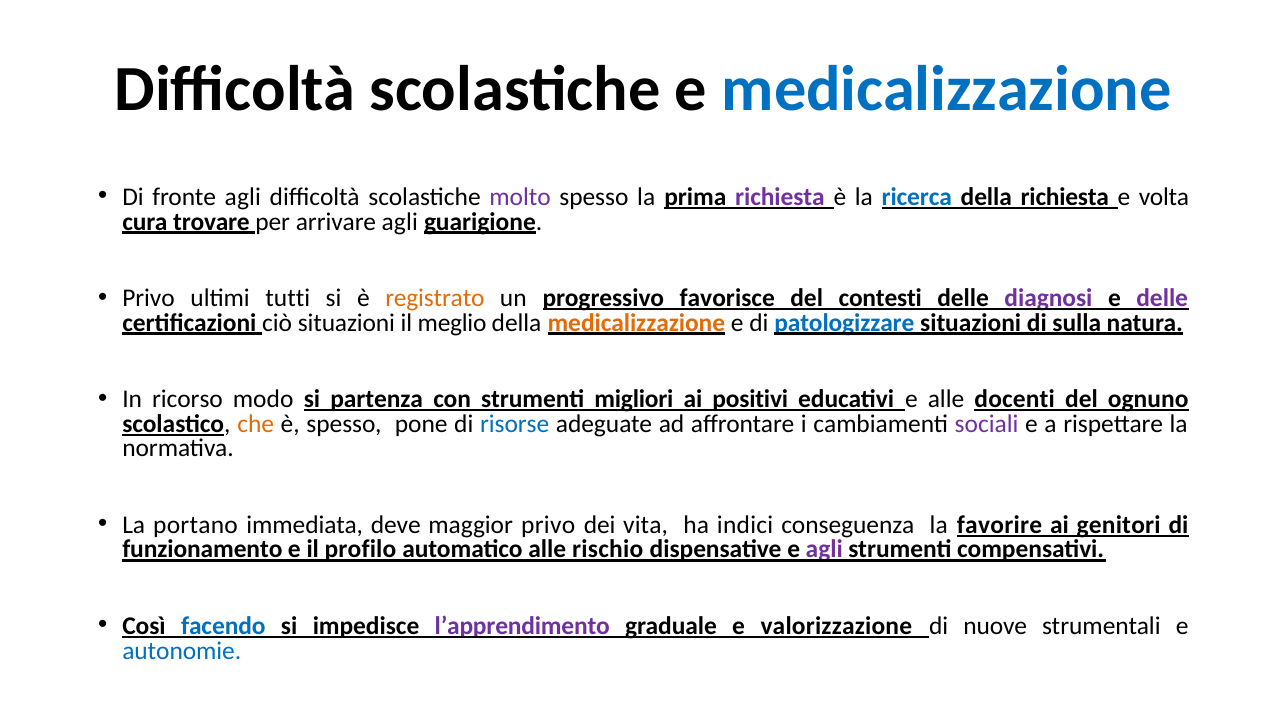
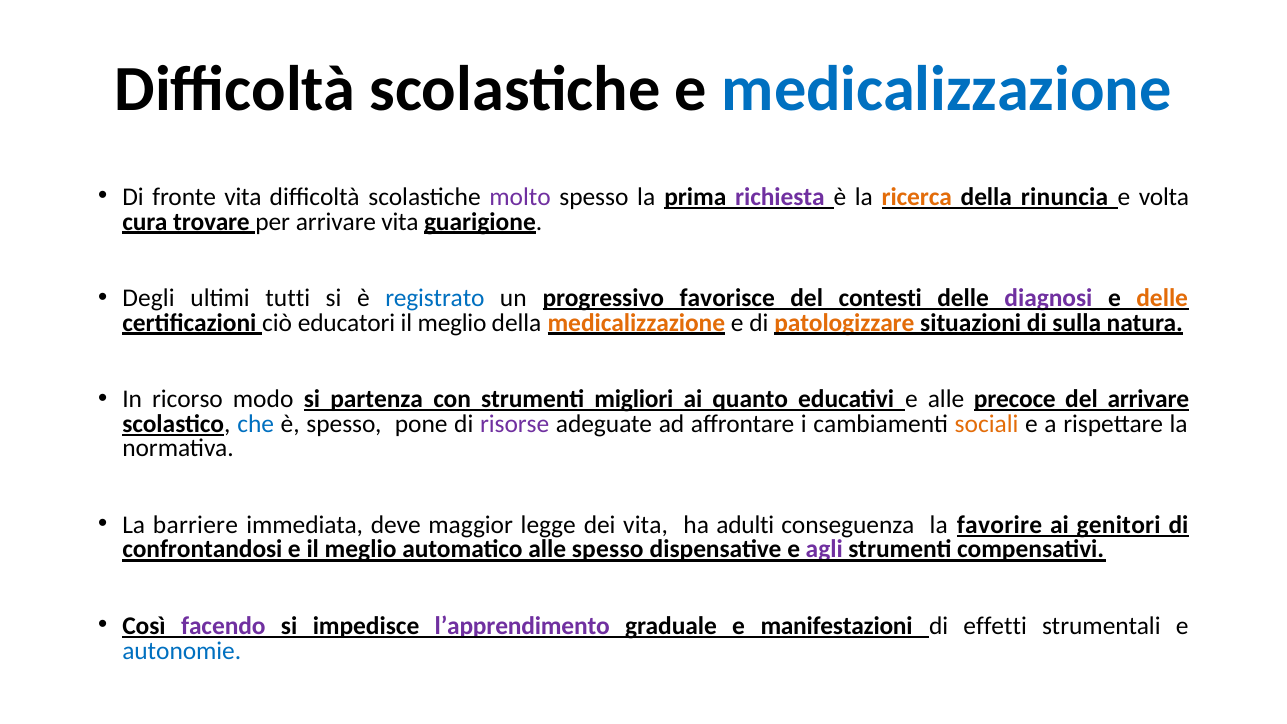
fronte agli: agli -> vita
ricerca colour: blue -> orange
della richiesta: richiesta -> rinuncia
arrivare agli: agli -> vita
Privo at (149, 298): Privo -> Degli
registrato colour: orange -> blue
delle at (1162, 298) colour: purple -> orange
ciò situazioni: situazioni -> educatori
patologizzare colour: blue -> orange
positivi: positivi -> quanto
docenti: docenti -> precoce
del ognuno: ognuno -> arrivare
che colour: orange -> blue
risorse colour: blue -> purple
sociali colour: purple -> orange
portano: portano -> barriere
maggior privo: privo -> legge
indici: indici -> adulti
funzionamento: funzionamento -> confrontandosi
e il profilo: profilo -> meglio
alle rischio: rischio -> spesso
facendo colour: blue -> purple
valorizzazione: valorizzazione -> manifestazioni
nuove: nuove -> effetti
